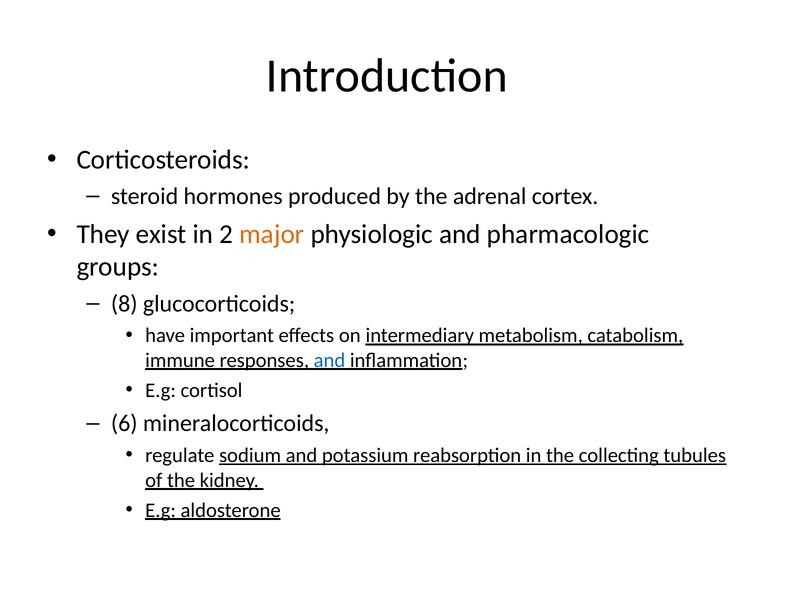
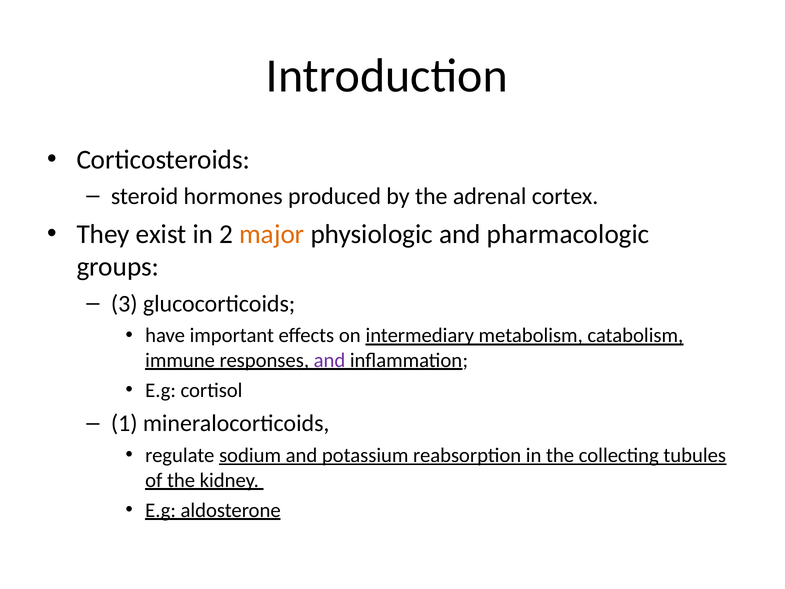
8: 8 -> 3
and at (329, 360) colour: blue -> purple
6: 6 -> 1
